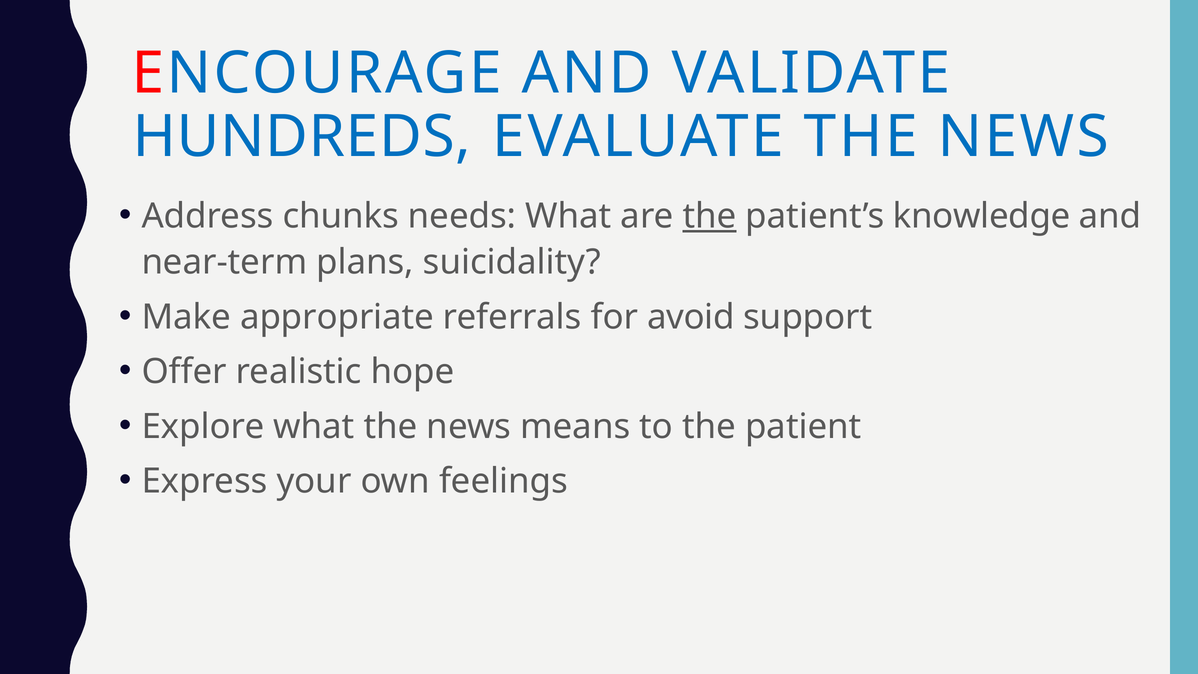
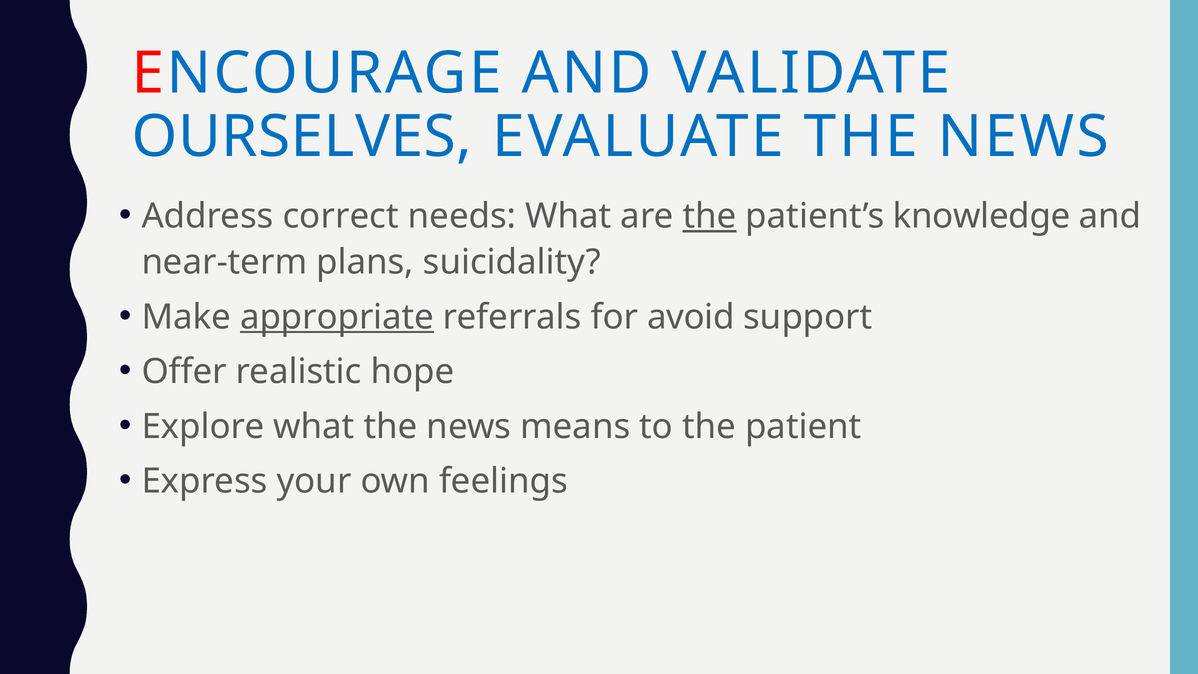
HUNDREDS: HUNDREDS -> OURSELVES
chunks: chunks -> correct
appropriate underline: none -> present
